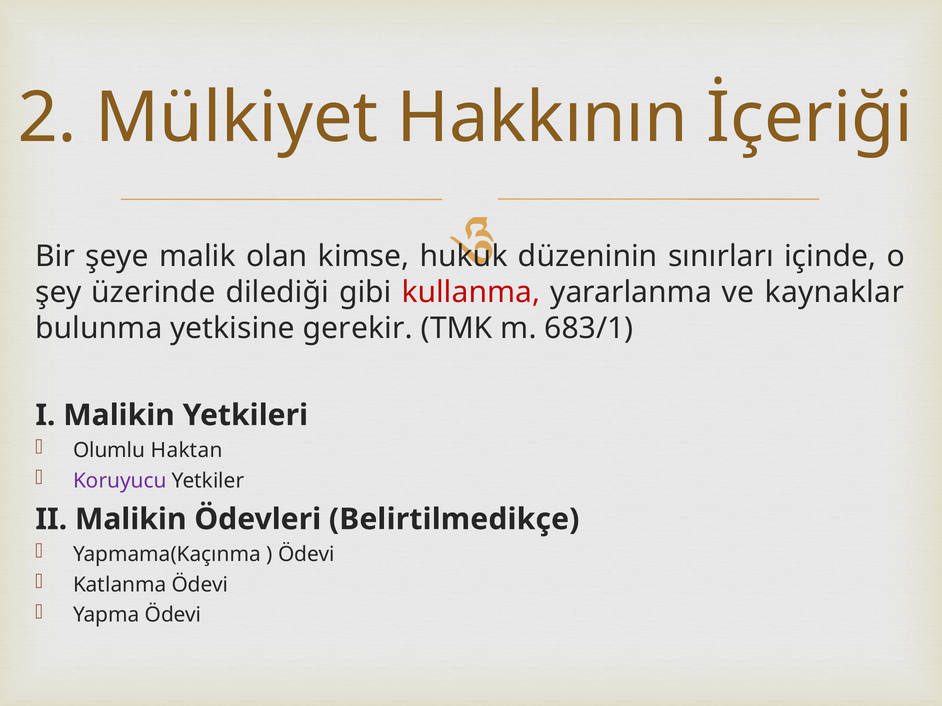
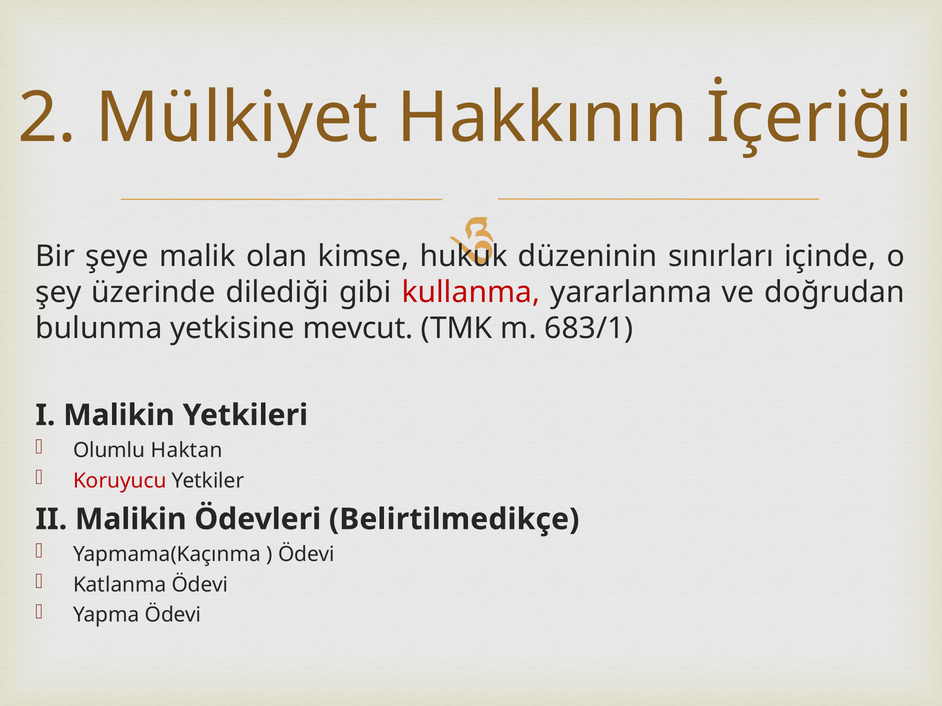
kaynaklar: kaynaklar -> doğrudan
gerekir: gerekir -> mevcut
Koruyucu colour: purple -> red
